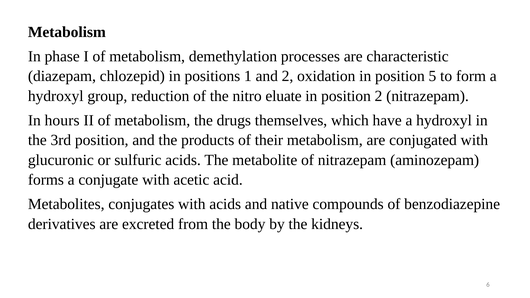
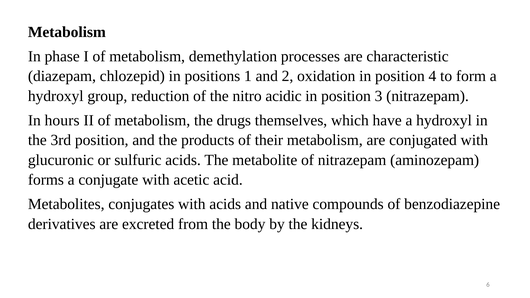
5: 5 -> 4
eluate: eluate -> acidic
position 2: 2 -> 3
